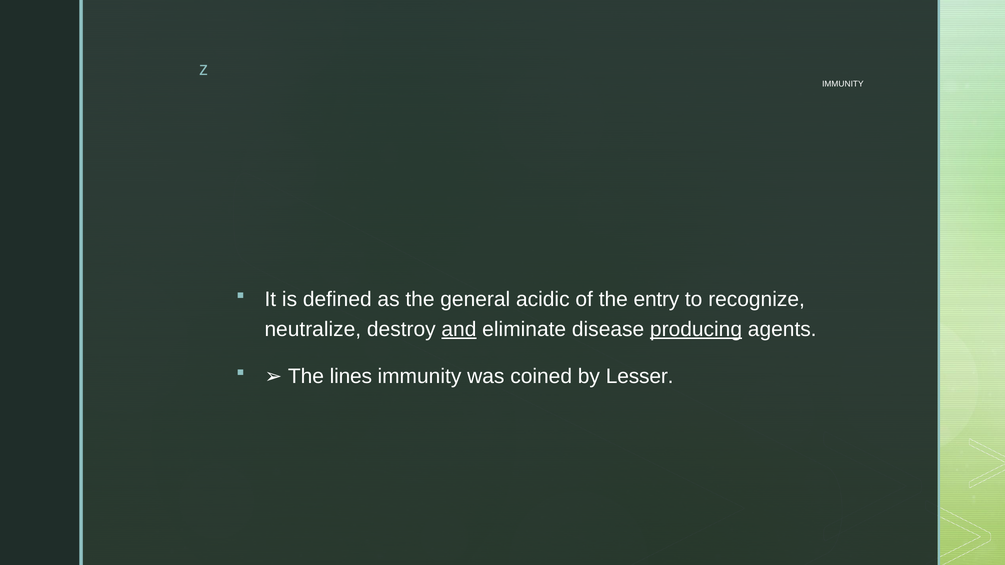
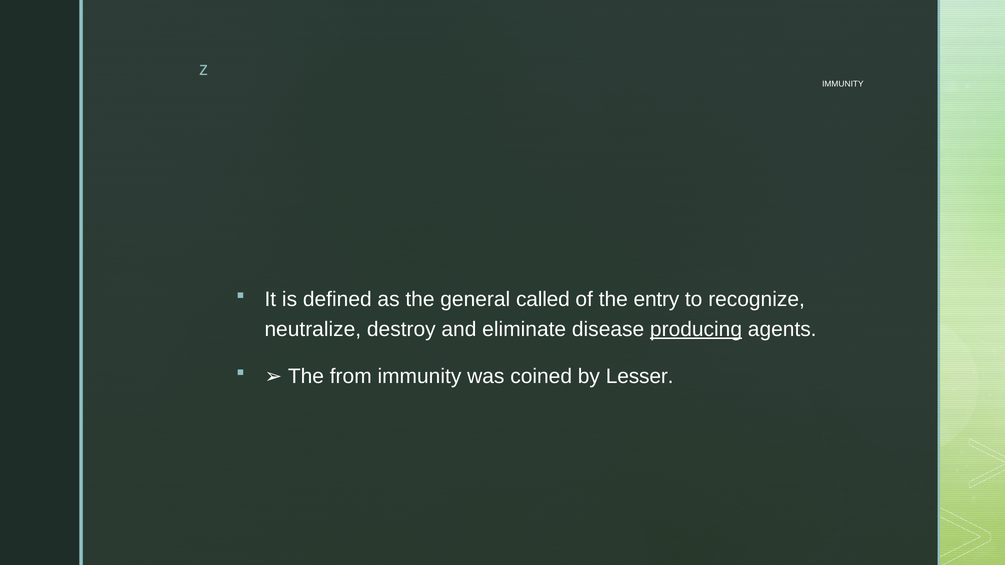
acidic: acidic -> called
and underline: present -> none
lines: lines -> from
